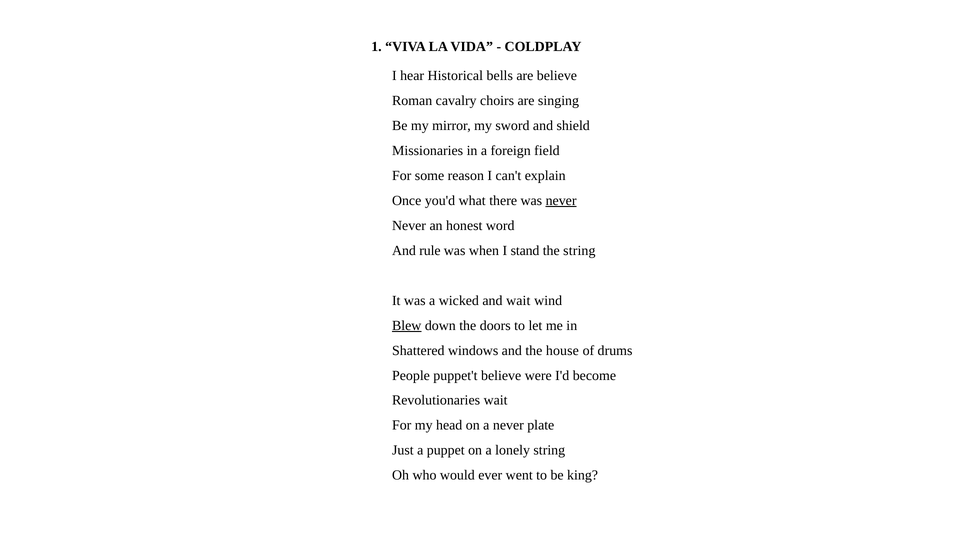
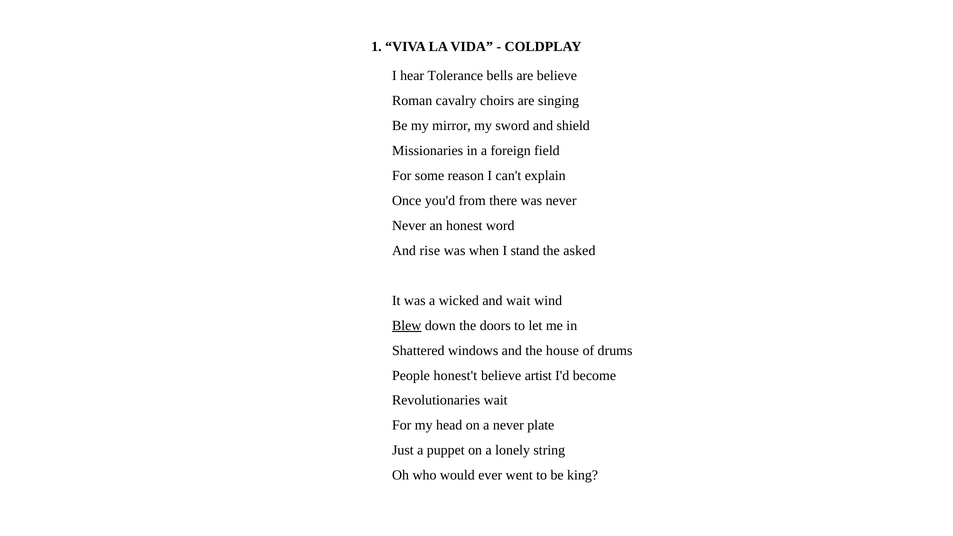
Historical: Historical -> Tolerance
what: what -> from
never at (561, 201) underline: present -> none
rule: rule -> rise
the string: string -> asked
puppet't: puppet't -> honest't
were: were -> artist
